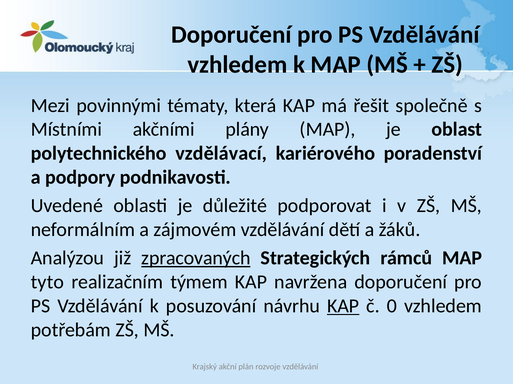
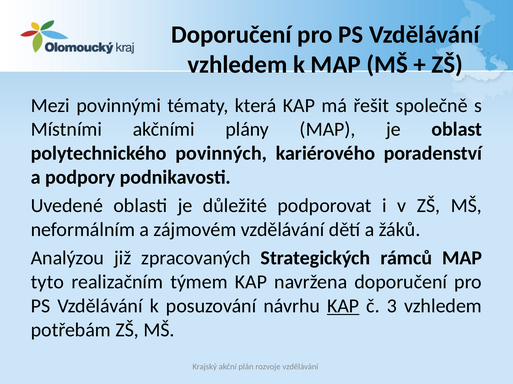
vzdělávací: vzdělávací -> povinných
zpracovaných underline: present -> none
0: 0 -> 3
